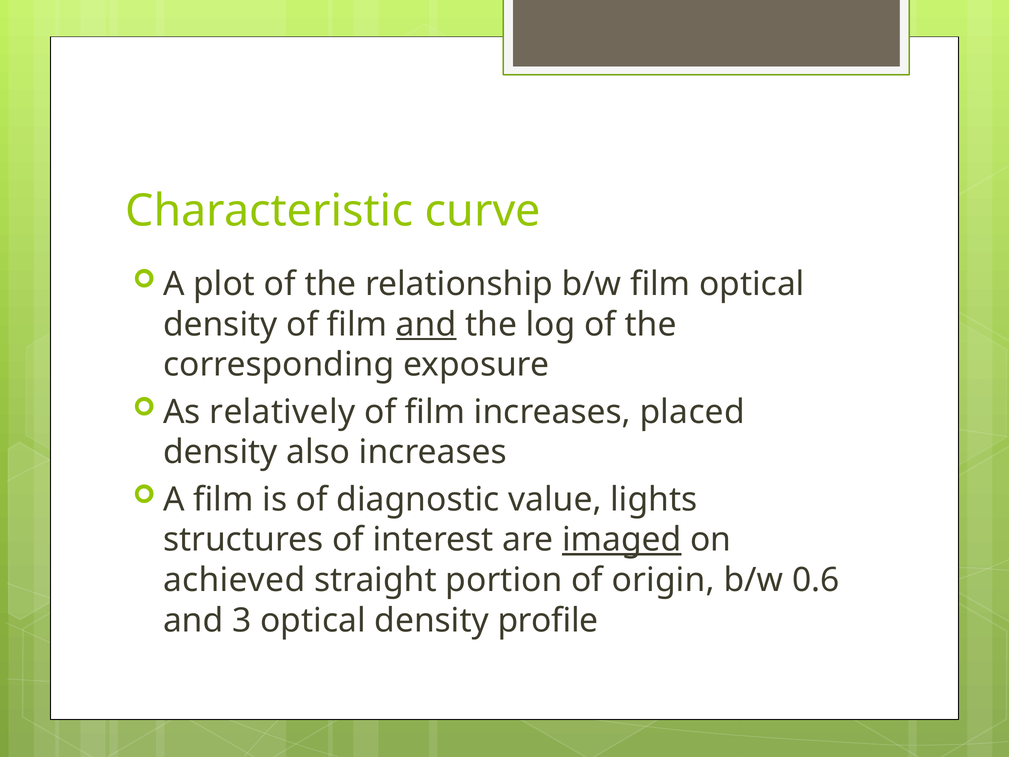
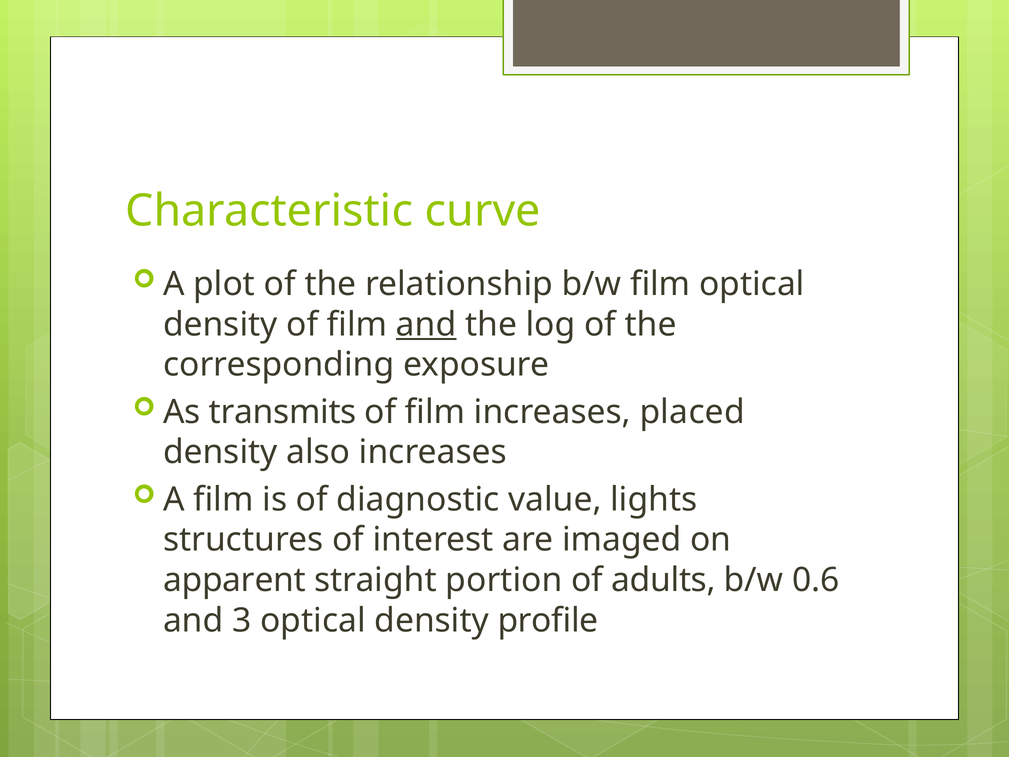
relatively: relatively -> transmits
imaged underline: present -> none
achieved: achieved -> apparent
origin: origin -> adults
